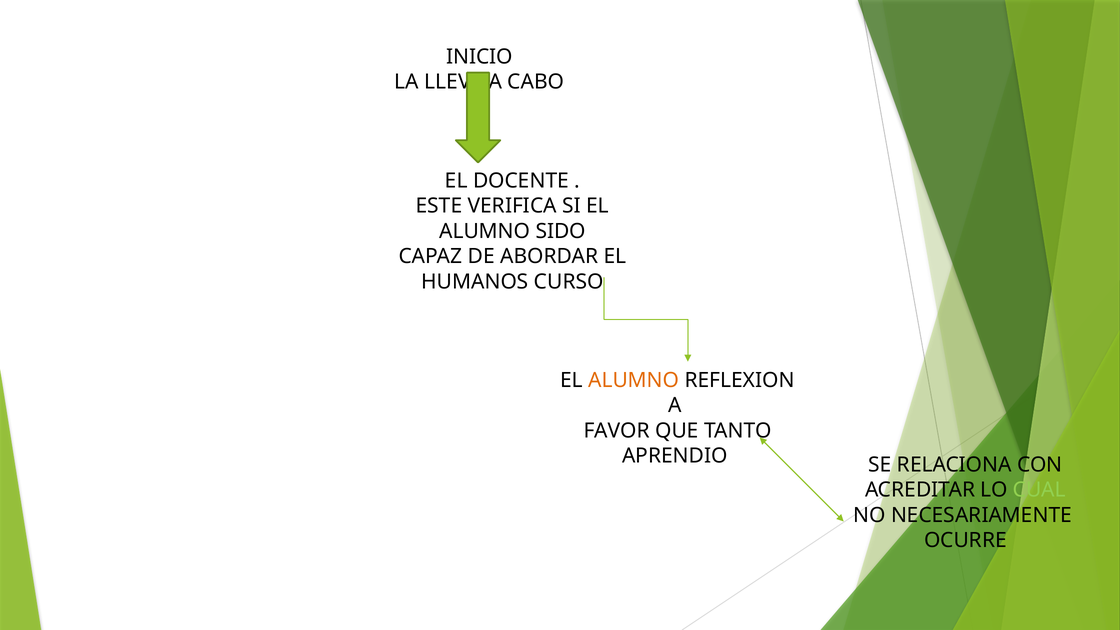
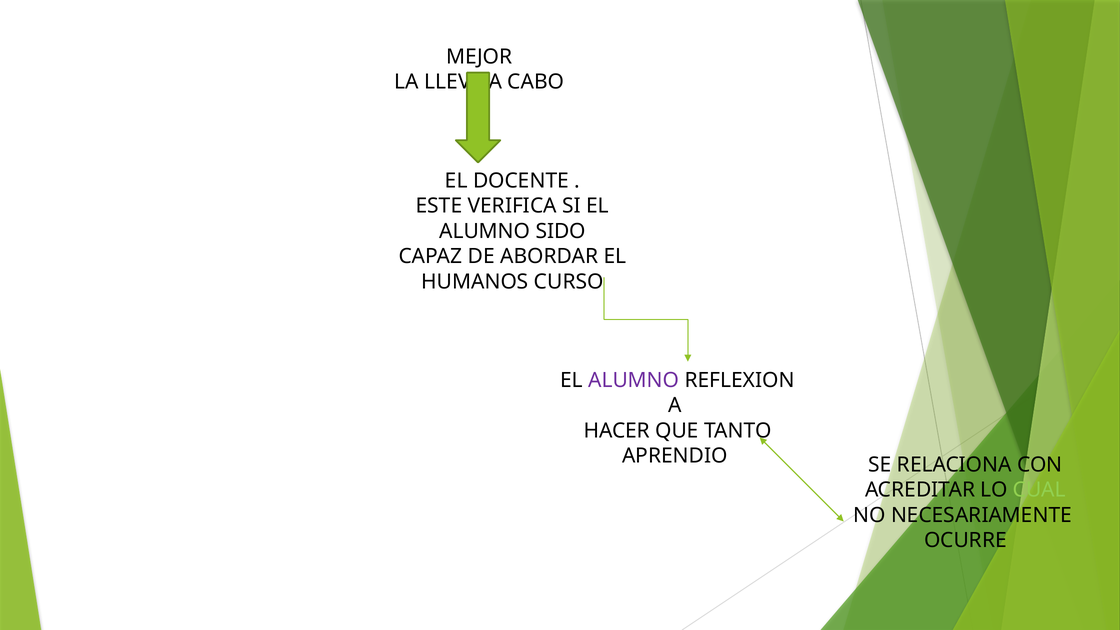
INICIO: INICIO -> MEJOR
ALUMNO at (634, 380) colour: orange -> purple
FAVOR: FAVOR -> HACER
